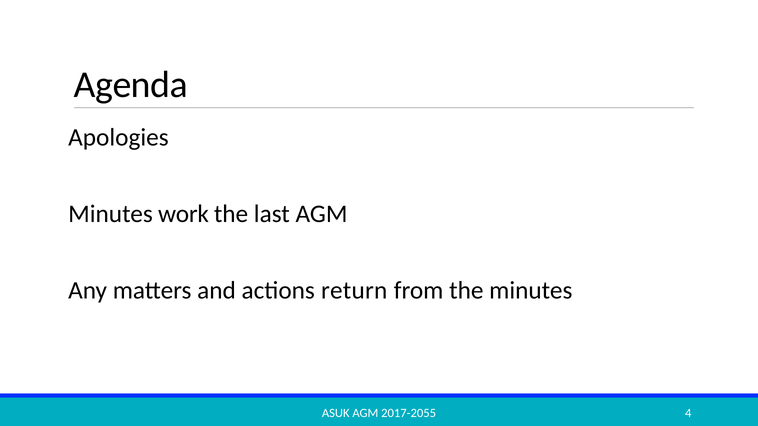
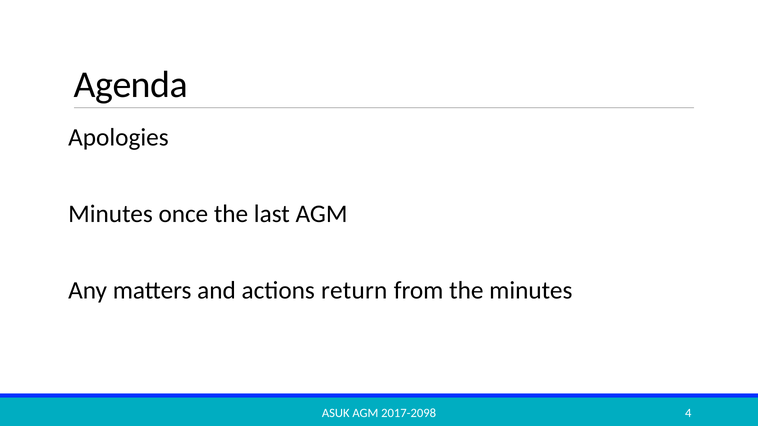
work: work -> once
2017-2055: 2017-2055 -> 2017-2098
